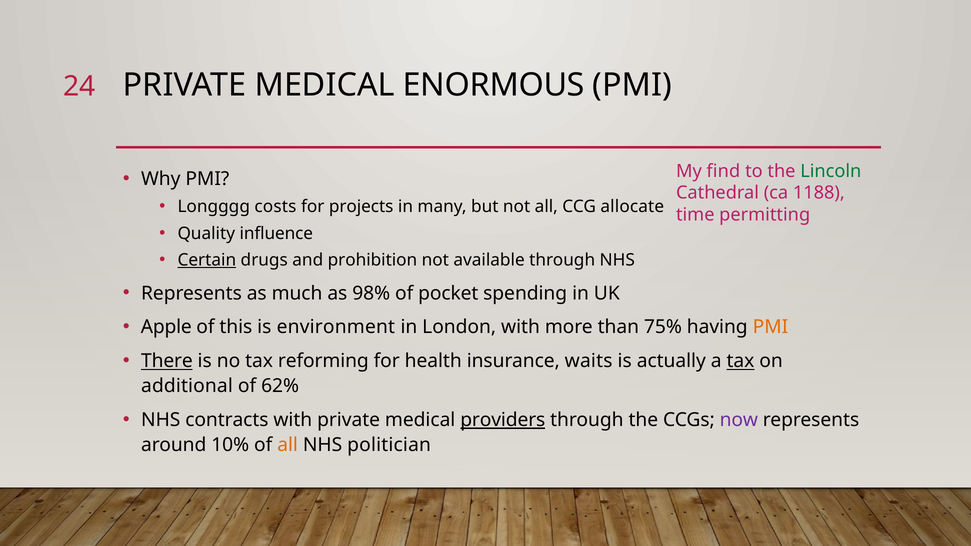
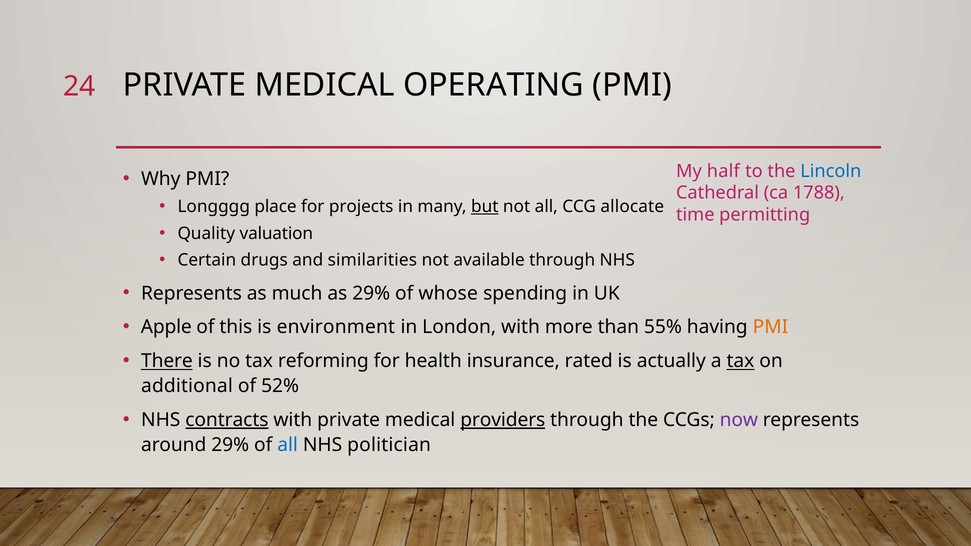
ENORMOUS: ENORMOUS -> OPERATING
find: find -> half
Lincoln colour: green -> blue
1188: 1188 -> 1788
costs: costs -> place
but underline: none -> present
influence: influence -> valuation
Certain underline: present -> none
prohibition: prohibition -> similarities
as 98%: 98% -> 29%
pocket: pocket -> whose
75%: 75% -> 55%
waits: waits -> rated
62%: 62% -> 52%
contracts underline: none -> present
around 10%: 10% -> 29%
all at (288, 445) colour: orange -> blue
